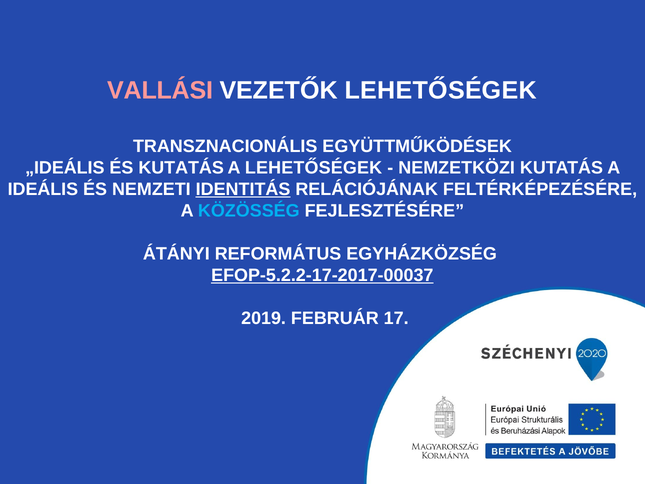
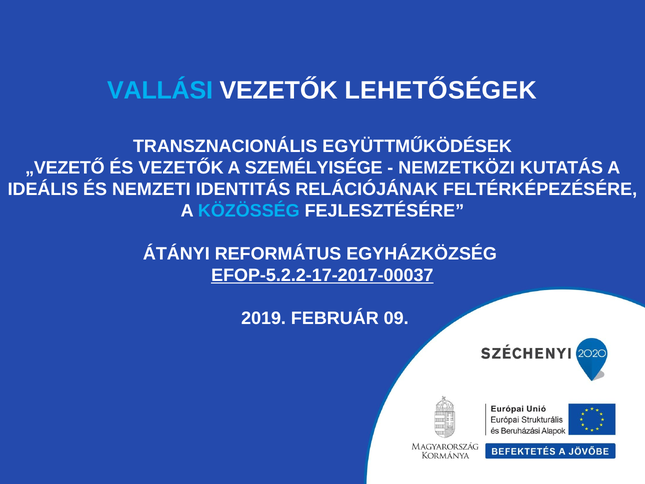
VALLÁSI colour: pink -> light blue
„IDEÁLIS: „IDEÁLIS -> „VEZETŐ
ÉS KUTATÁS: KUTATÁS -> VEZETŐK
A LEHETŐSÉGEK: LEHETŐSÉGEK -> SZEMÉLYISÉGE
IDENTITÁS underline: present -> none
17: 17 -> 09
